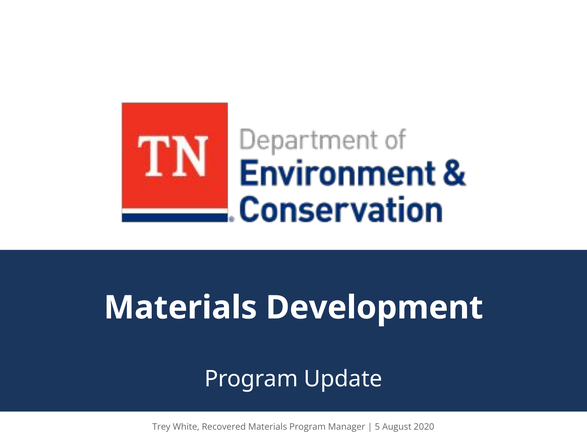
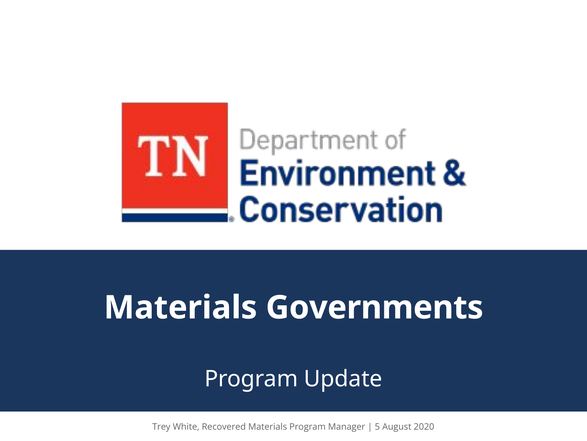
Development: Development -> Governments
